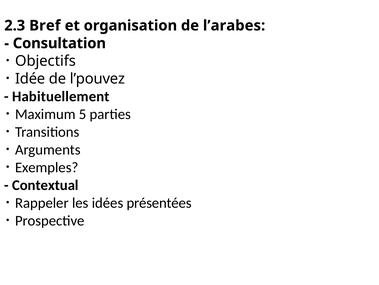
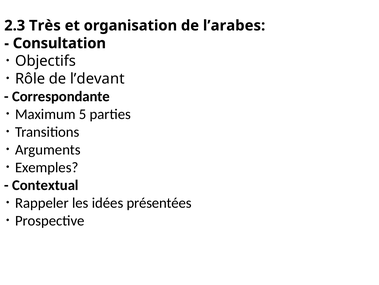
Bref: Bref -> Très
Idée: Idée -> Rôle
l’pouvez: l’pouvez -> l’devant
Habituellement: Habituellement -> Correspondante
